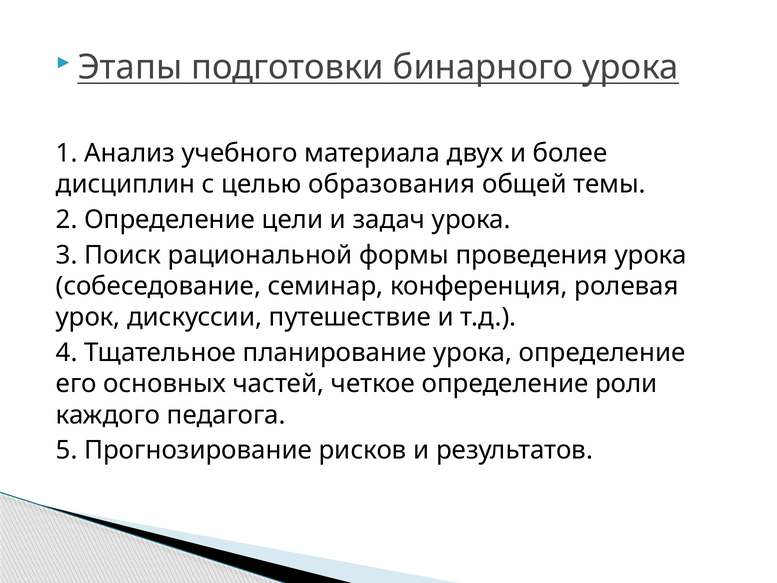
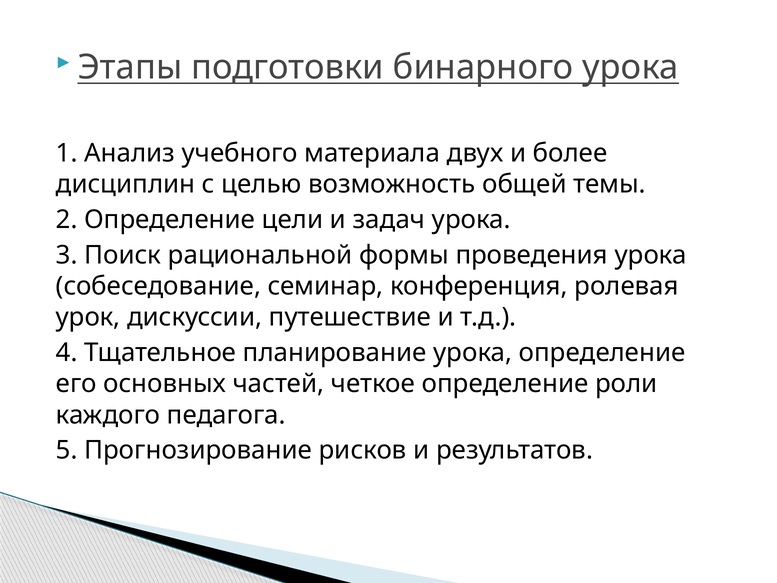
образования: образования -> возможность
